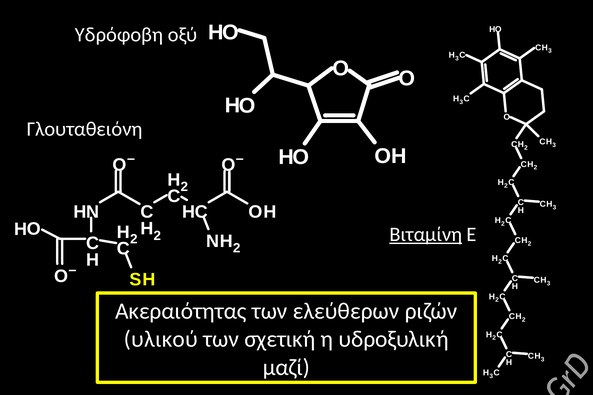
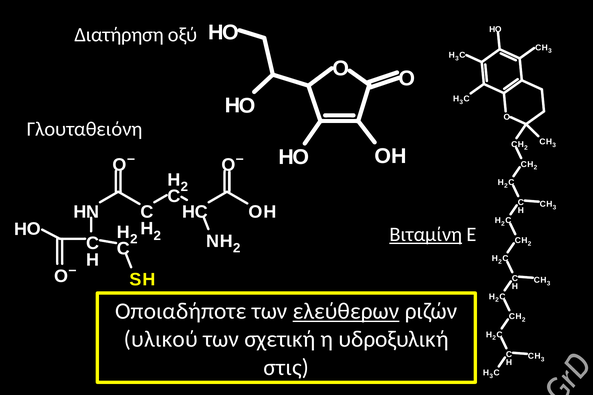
Υδρόφοβη: Υδρόφοβη -> Διατήρηση
Ακεραιότητας: Ακεραιότητας -> Οποιαδήποτε
ελεύθερων underline: none -> present
μαζί: μαζί -> στις
